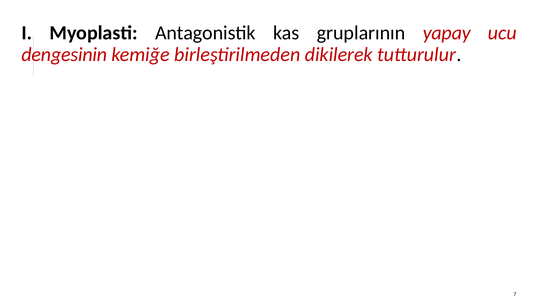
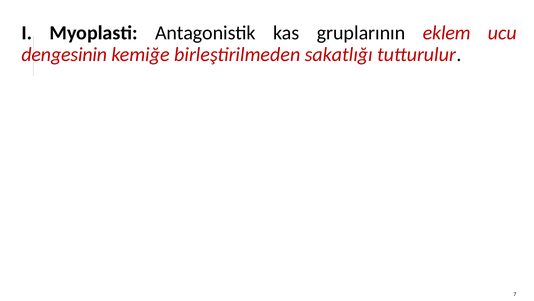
yapay: yapay -> eklem
dikilerek: dikilerek -> sakatlığı
